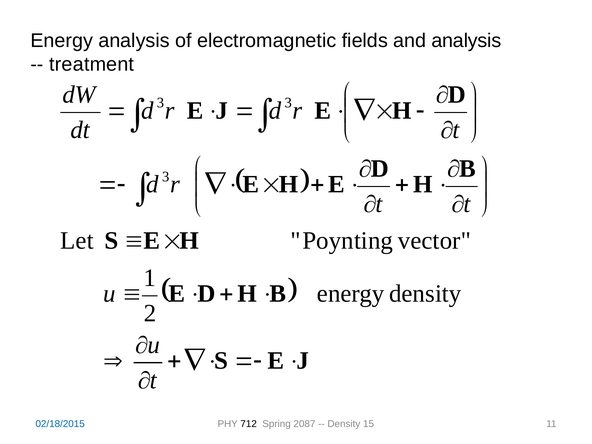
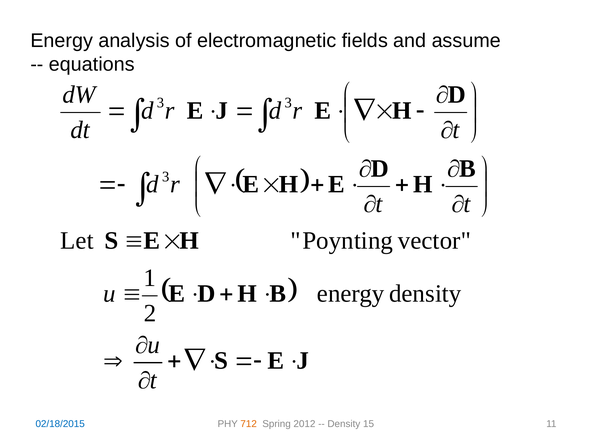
and analysis: analysis -> assume
treatment: treatment -> equations
712 colour: black -> orange
2087: 2087 -> 2012
